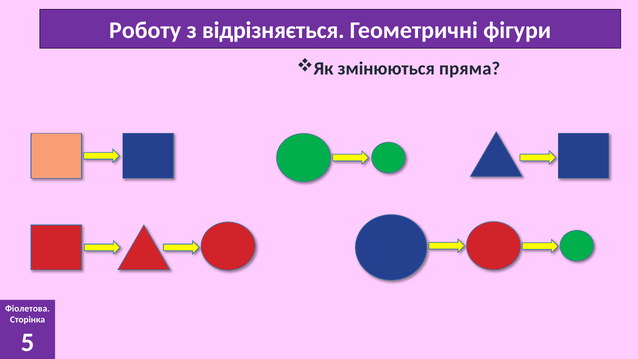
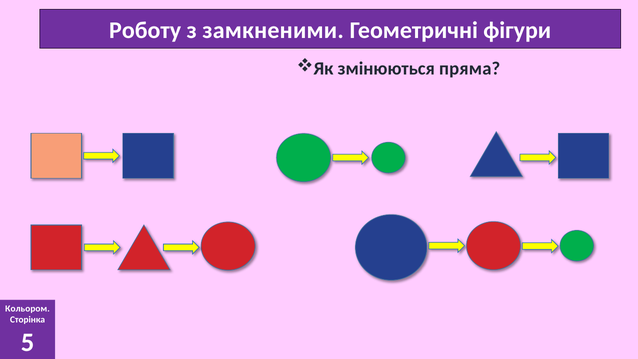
відрізняється: відрізняється -> замкненими
Фіолетова: Фіолетова -> Кольором
